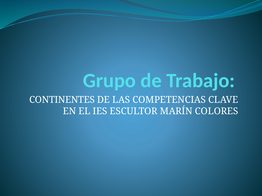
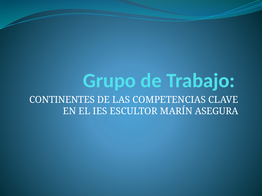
COLORES: COLORES -> ASEGURA
